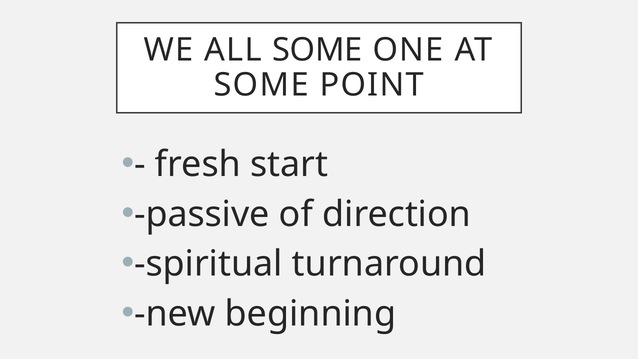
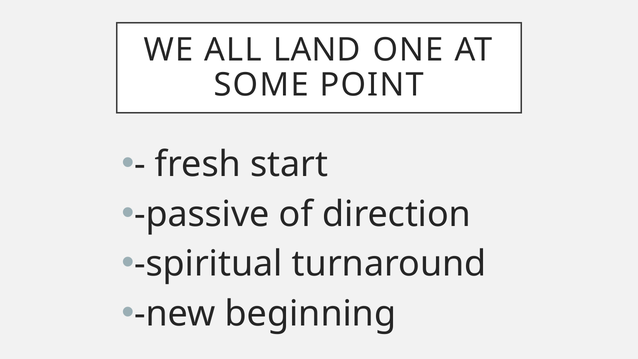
ALL SOME: SOME -> LAND
